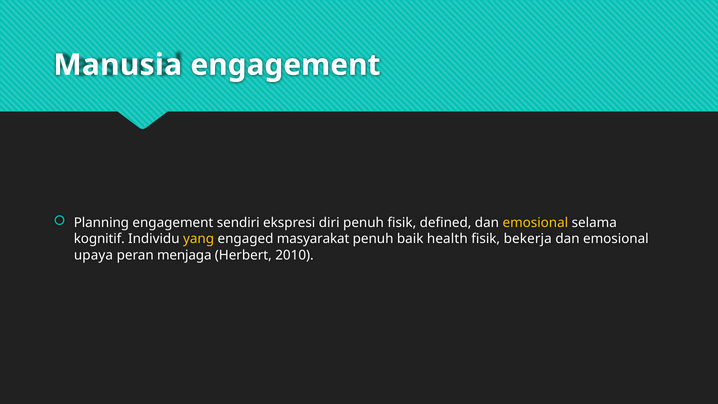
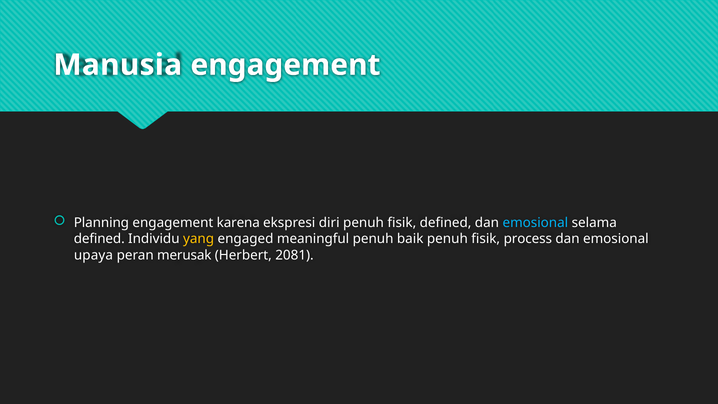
sendiri: sendiri -> karena
emosional at (535, 223) colour: yellow -> light blue
kognitif at (99, 239): kognitif -> defined
masyarakat: masyarakat -> meaningful
baik health: health -> penuh
bekerja: bekerja -> process
menjaga: menjaga -> merusak
2010: 2010 -> 2081
